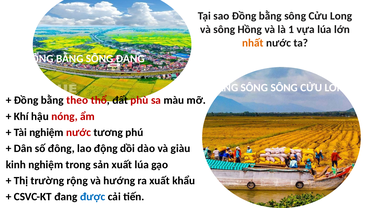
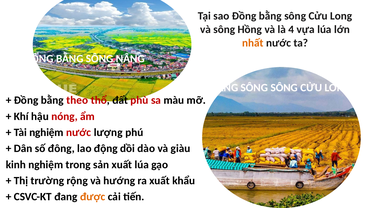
1: 1 -> 4
SÔNG ĐANG: ĐANG -> NÂNG
tương: tương -> lượng
được colour: blue -> orange
